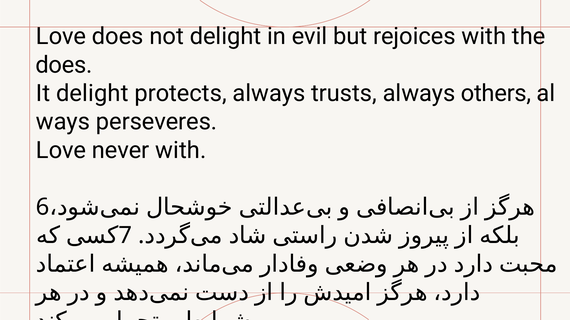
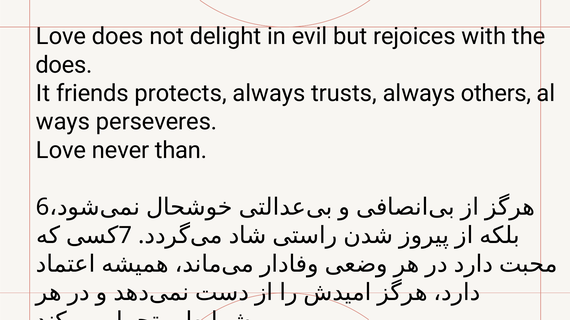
It delight: delight -> friends
never with: with -> than
